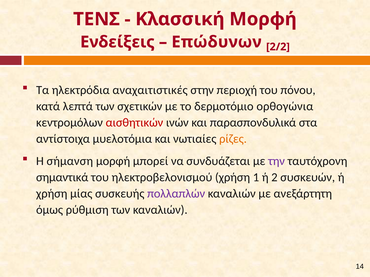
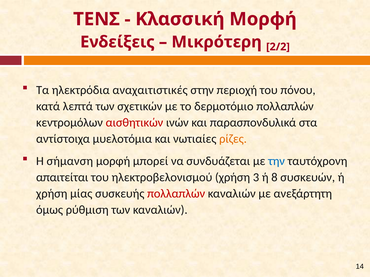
Επώδυνων: Επώδυνων -> Μικρότερη
δερμοτόμιο ορθογώνια: ορθογώνια -> πολλαπλών
την colour: purple -> blue
σημαντικά: σημαντικά -> απαιτείται
1: 1 -> 3
2: 2 -> 8
πολλαπλών at (176, 194) colour: purple -> red
